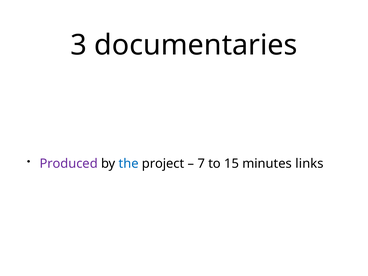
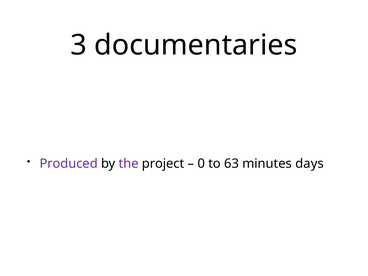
the colour: blue -> purple
7: 7 -> 0
15: 15 -> 63
links: links -> days
